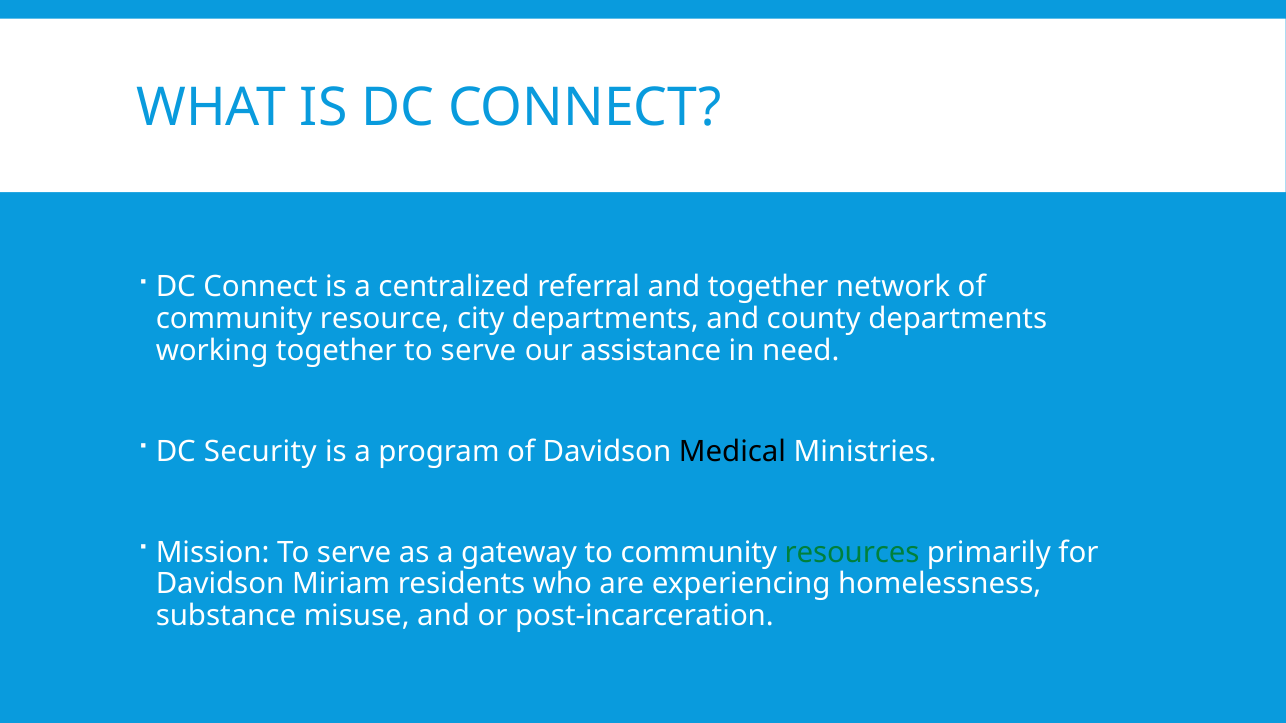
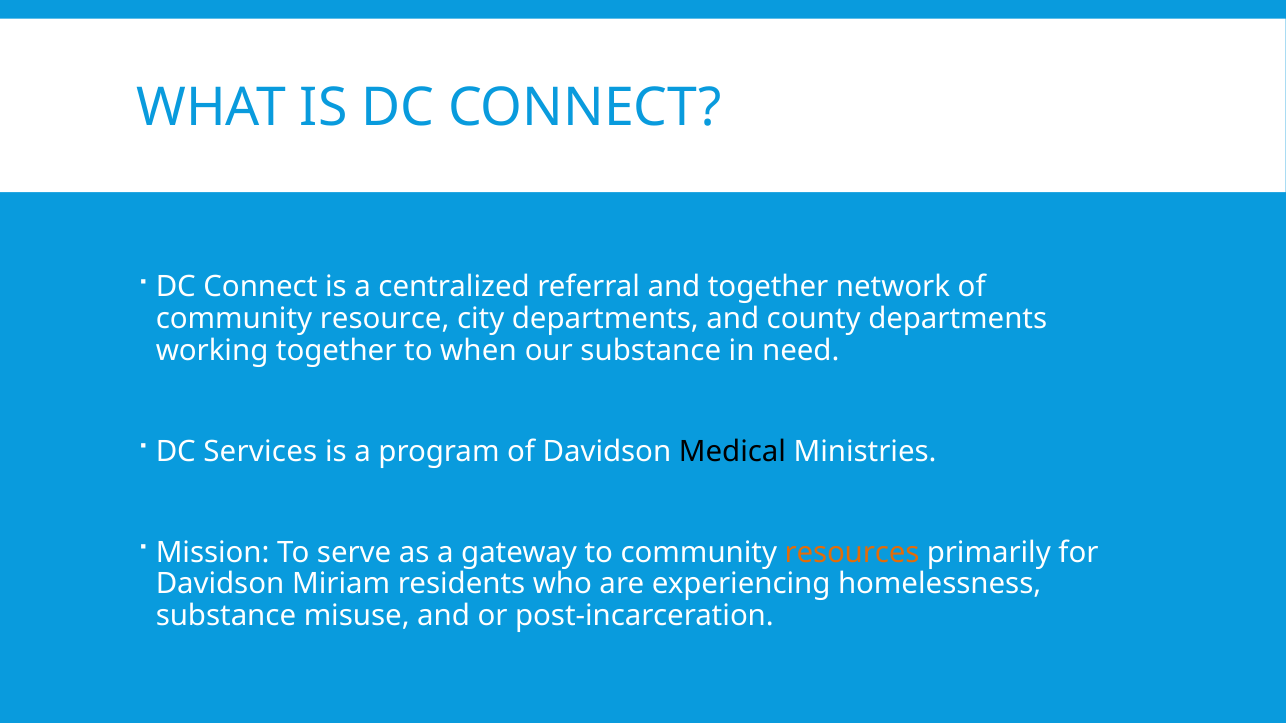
together to serve: serve -> when
our assistance: assistance -> substance
Security: Security -> Services
resources colour: green -> orange
